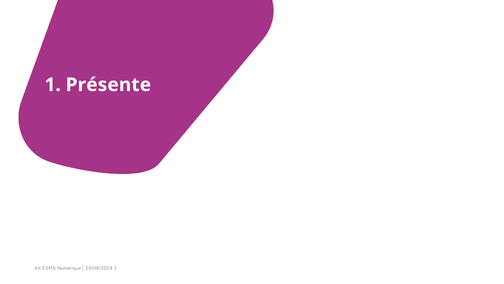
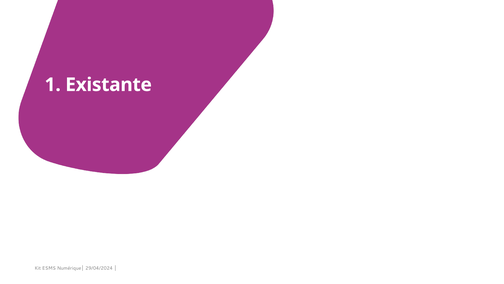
Présente: Présente -> Existante
